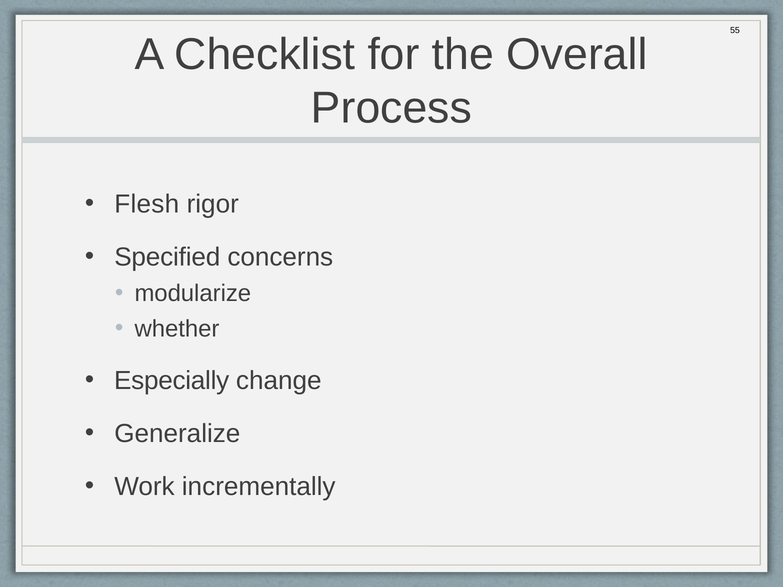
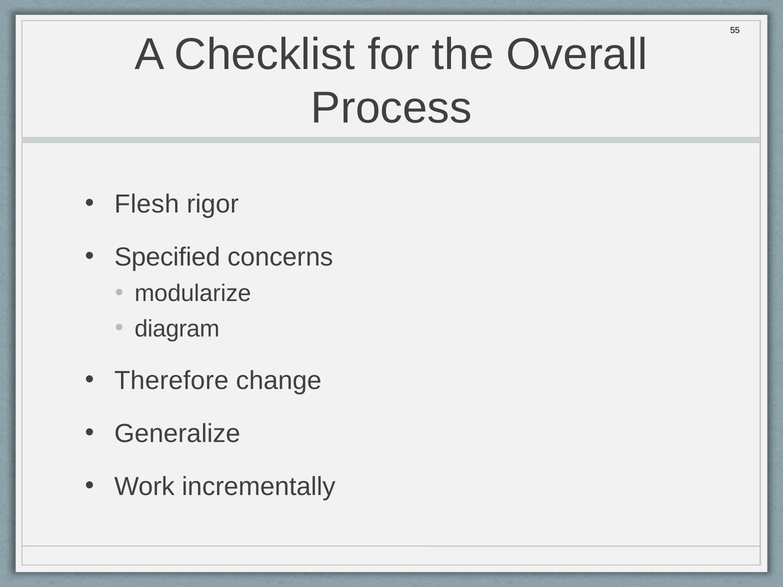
whether: whether -> diagram
Especially: Especially -> Therefore
